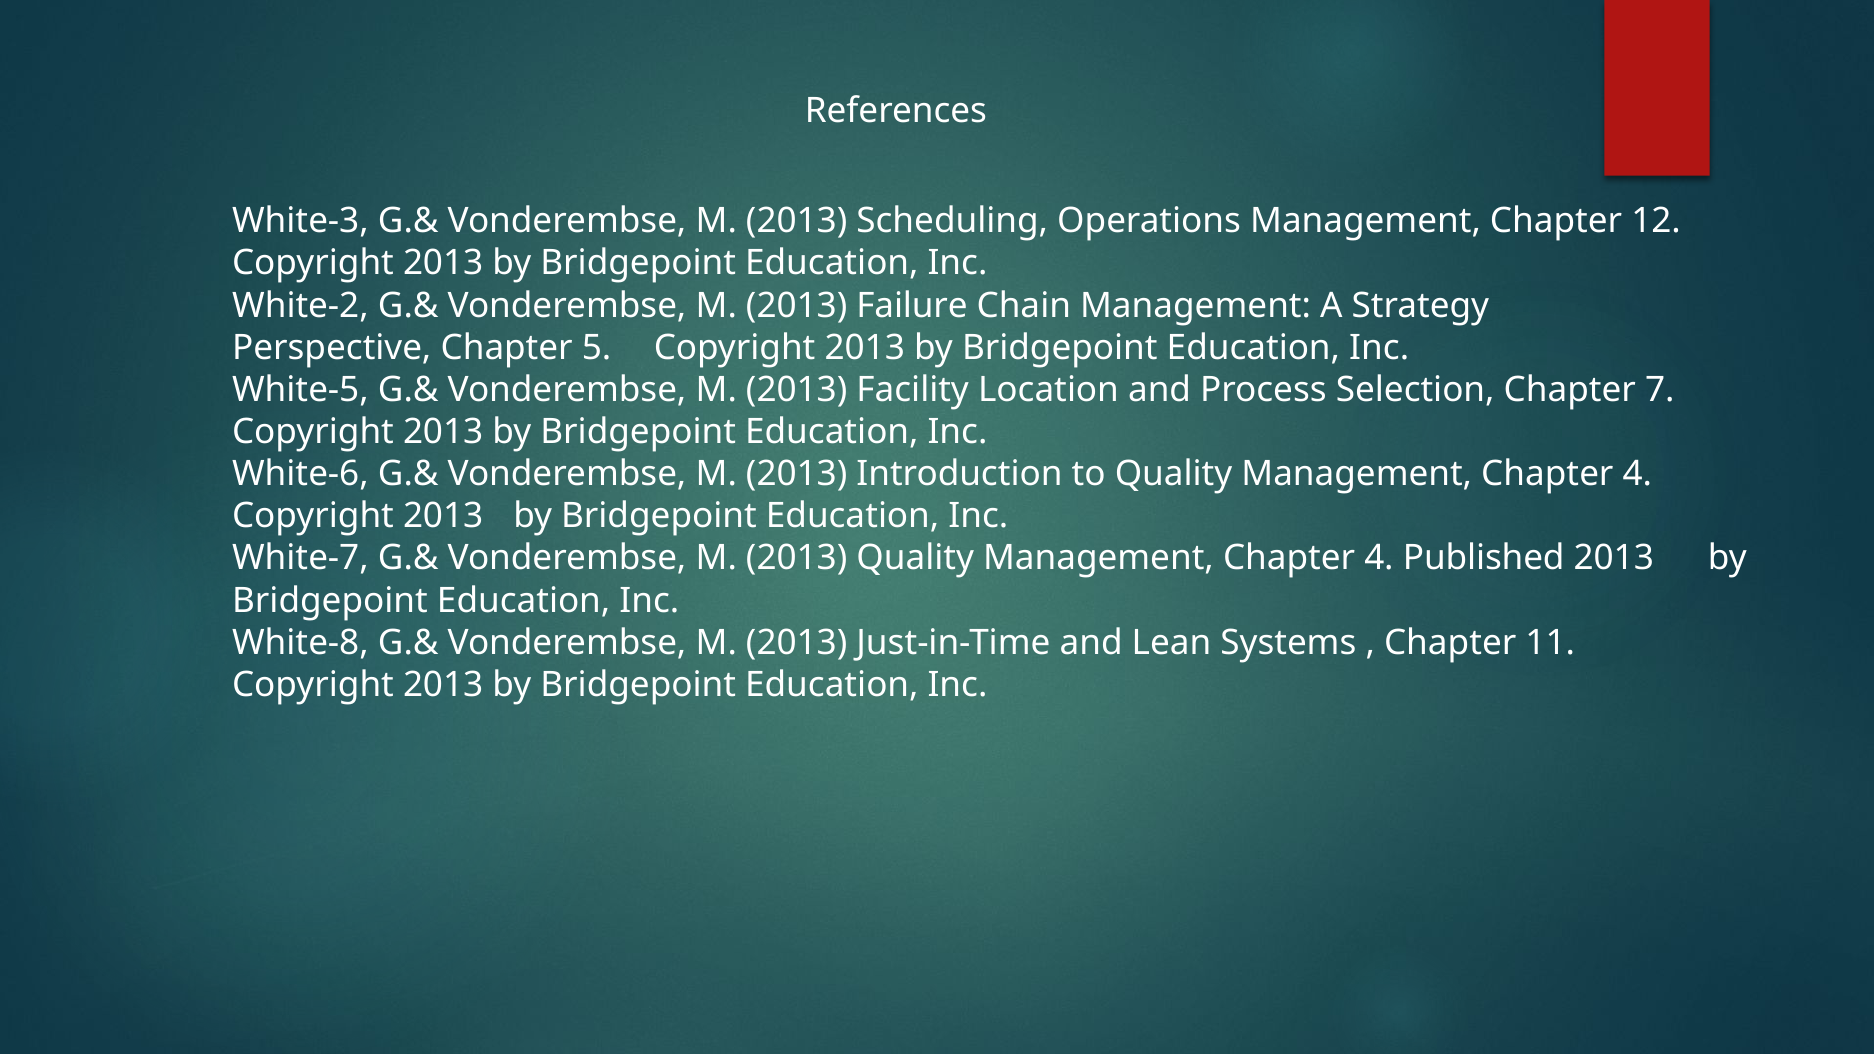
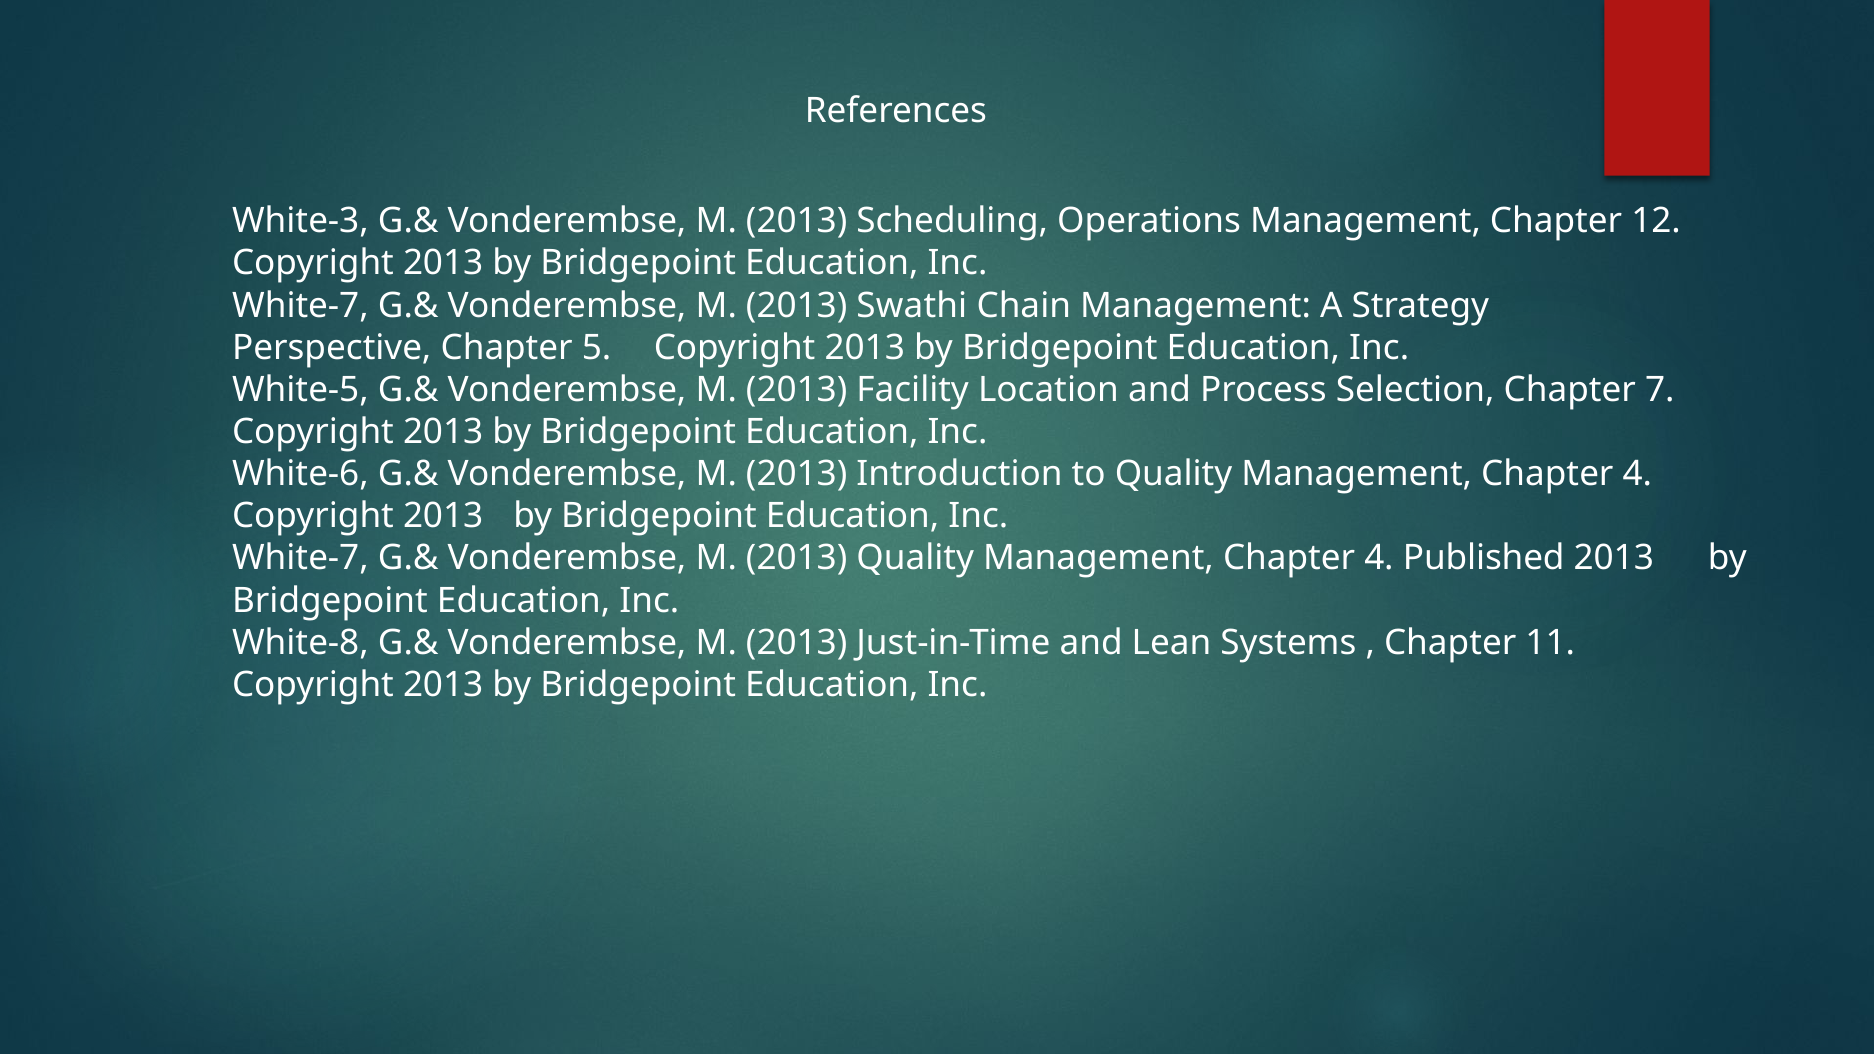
White-2 at (300, 305): White-2 -> White-7
Failure: Failure -> Swathi
